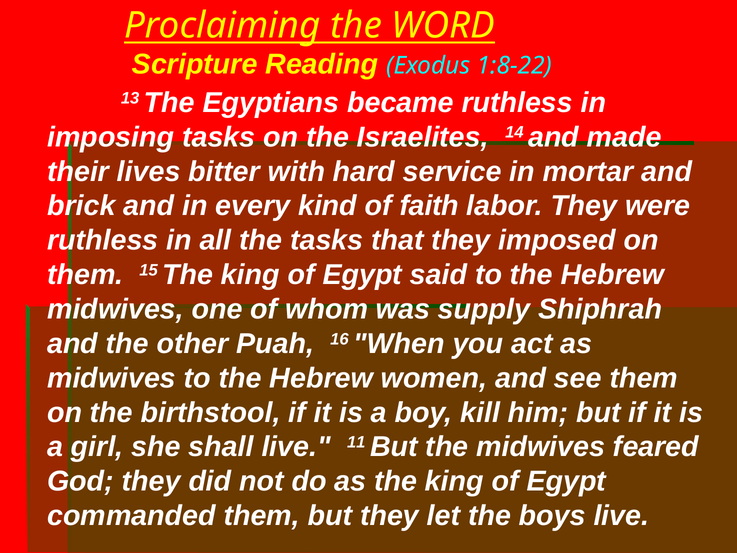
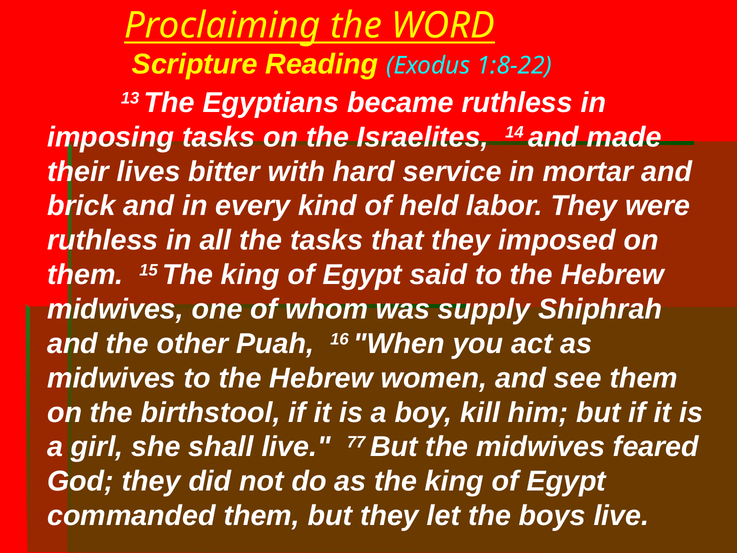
faith: faith -> held
11: 11 -> 77
